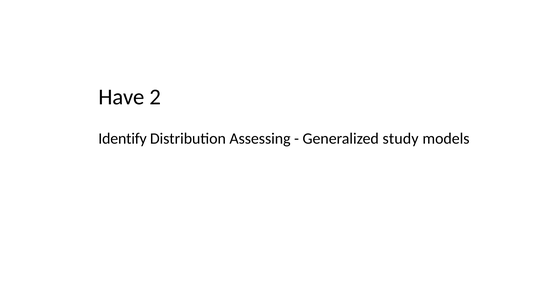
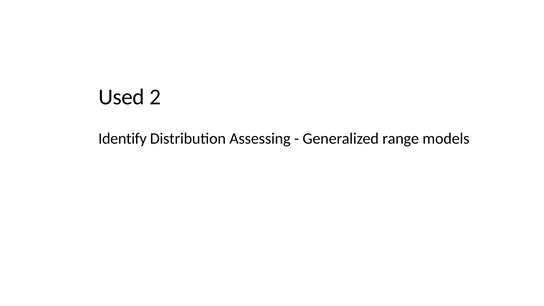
Have: Have -> Used
study: study -> range
